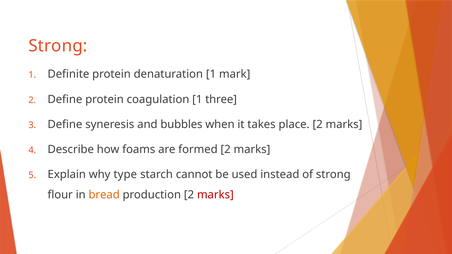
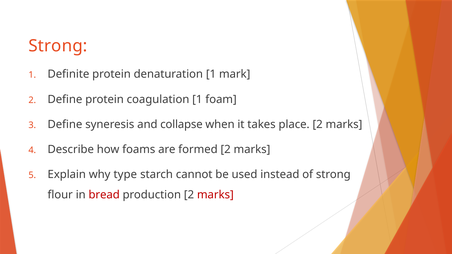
three: three -> foam
bubbles: bubbles -> collapse
bread colour: orange -> red
